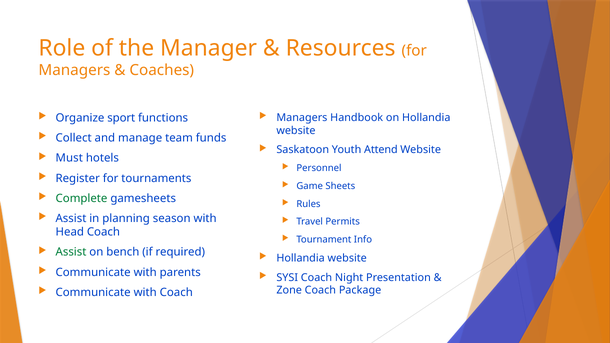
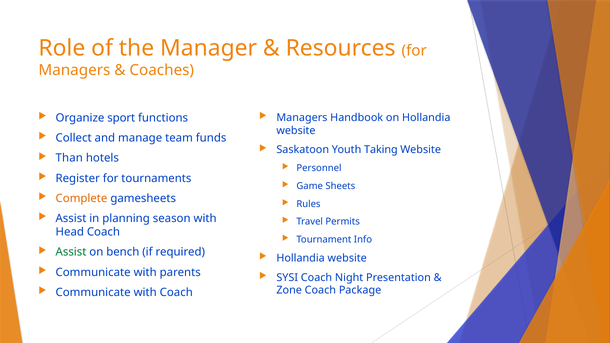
Attend: Attend -> Taking
Must: Must -> Than
Complete colour: green -> orange
